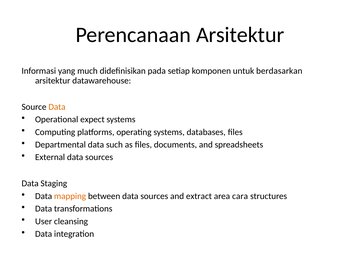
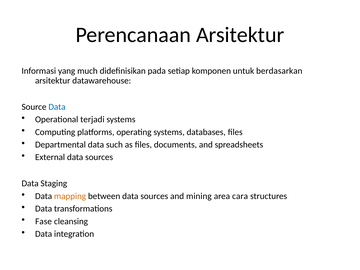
Data at (57, 107) colour: orange -> blue
expect: expect -> terjadi
extract: extract -> mining
User: User -> Fase
